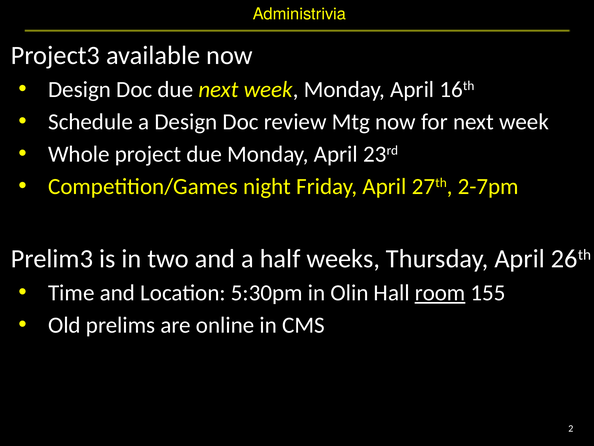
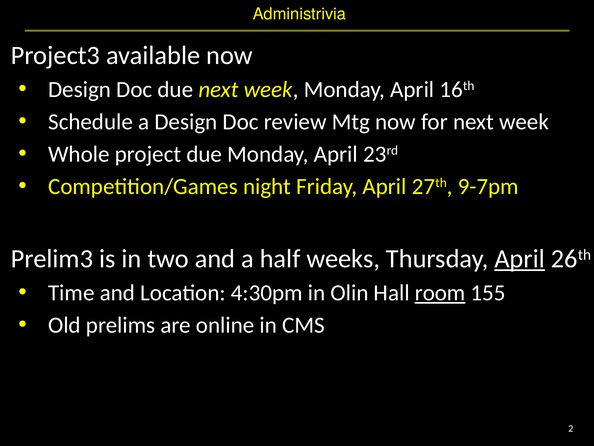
2-7pm: 2-7pm -> 9-7pm
April at (520, 259) underline: none -> present
5:30pm: 5:30pm -> 4:30pm
